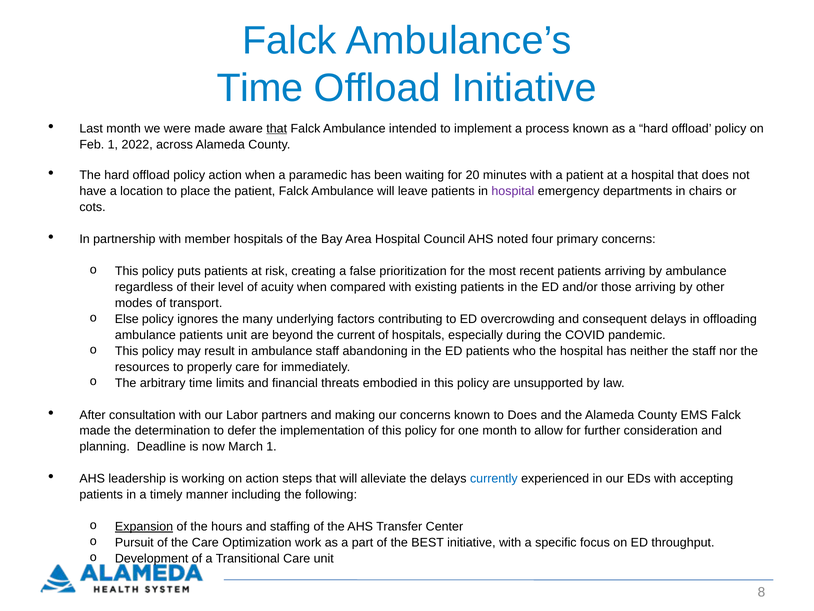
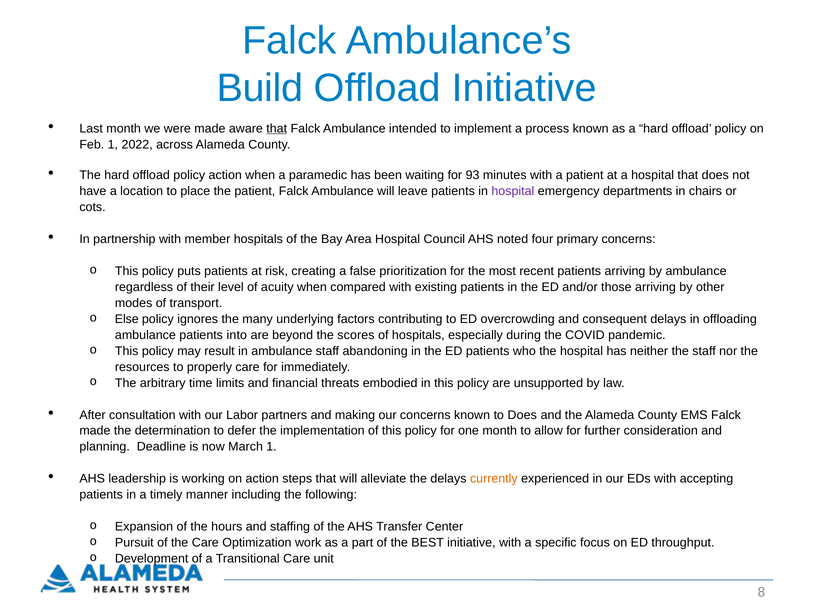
Time at (260, 88): Time -> Build
20: 20 -> 93
patients unit: unit -> into
current: current -> scores
currently colour: blue -> orange
Expansion underline: present -> none
